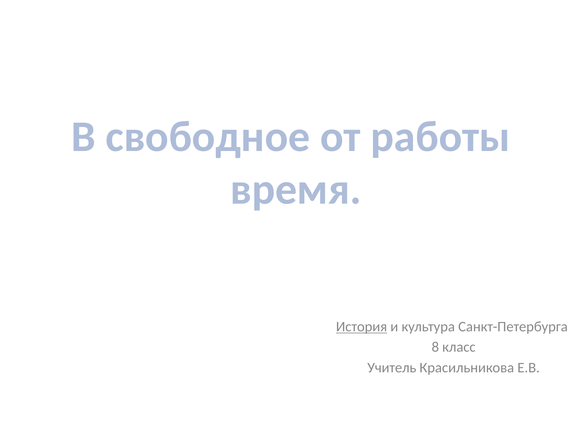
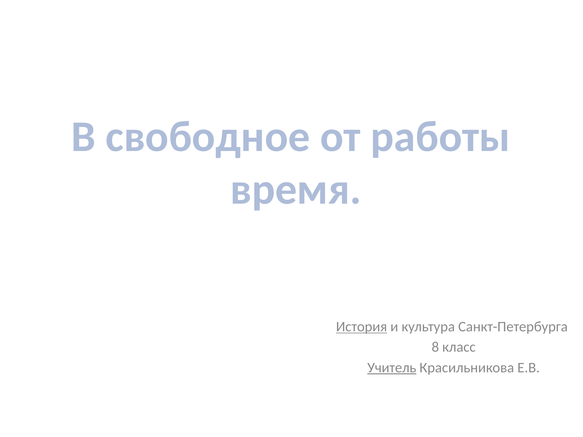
Учитель underline: none -> present
